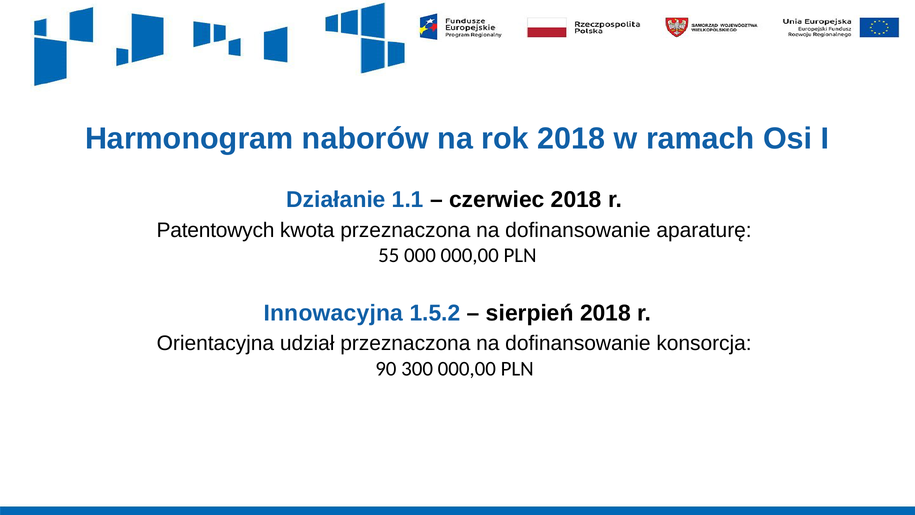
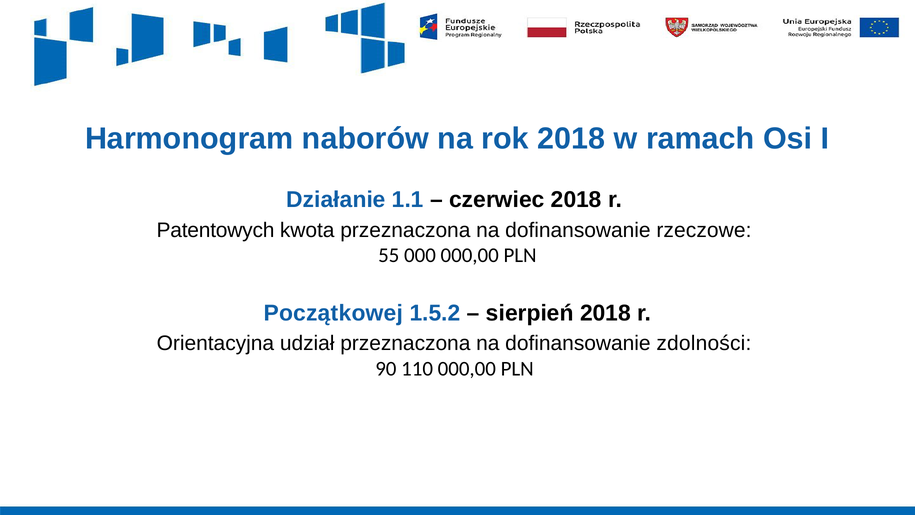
aparaturę: aparaturę -> rzeczowe
Innowacyjna: Innowacyjna -> Początkowej
konsorcja: konsorcja -> zdolności
300: 300 -> 110
